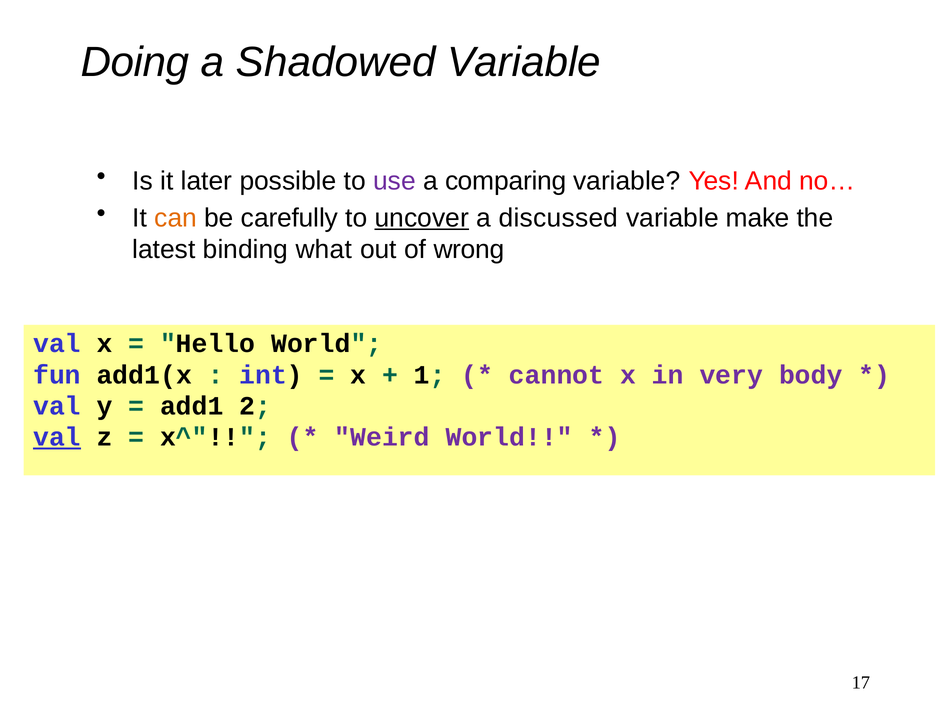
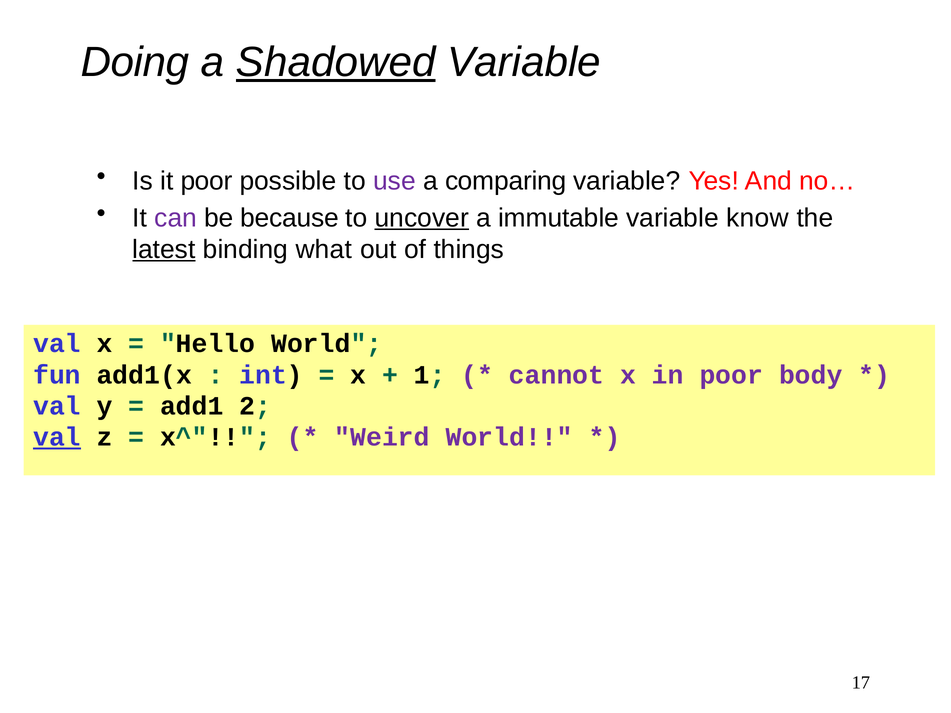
Shadowed underline: none -> present
it later: later -> poor
can colour: orange -> purple
carefully: carefully -> because
discussed: discussed -> immutable
make: make -> know
latest underline: none -> present
wrong: wrong -> things
in very: very -> poor
